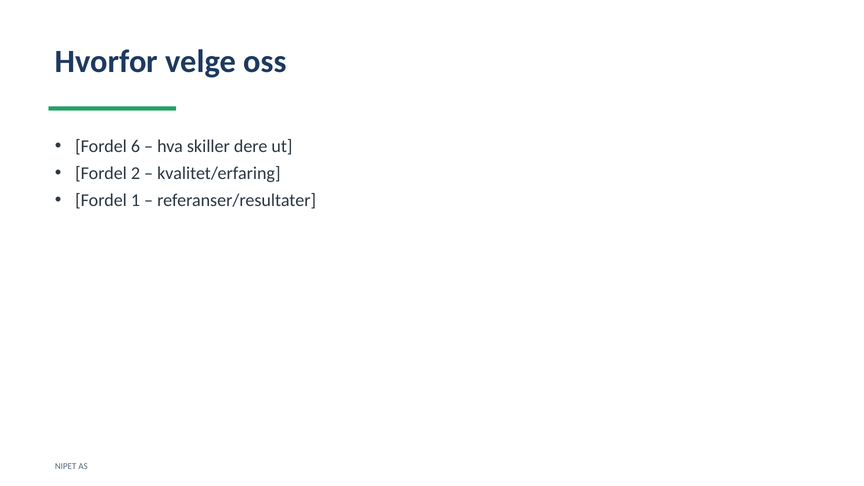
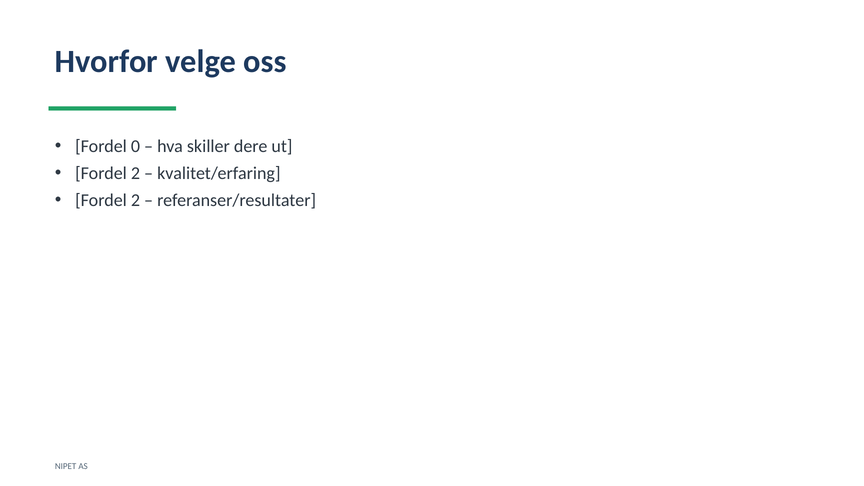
6: 6 -> 0
1 at (135, 200): 1 -> 2
